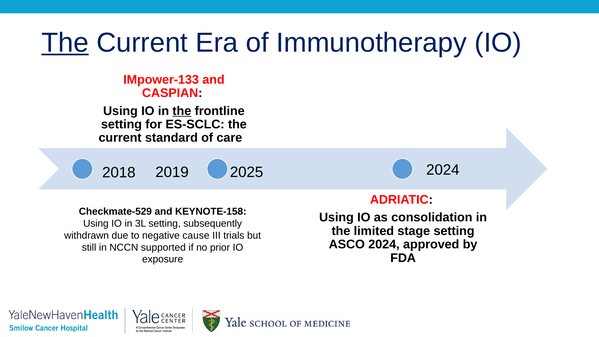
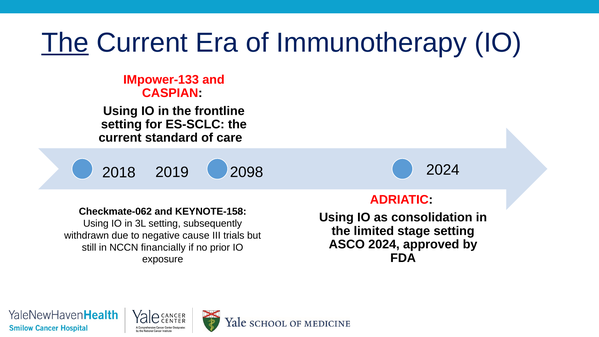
the at (182, 111) underline: present -> none
2025: 2025 -> 2098
Checkmate-529: Checkmate-529 -> Checkmate-062
supported: supported -> financially
